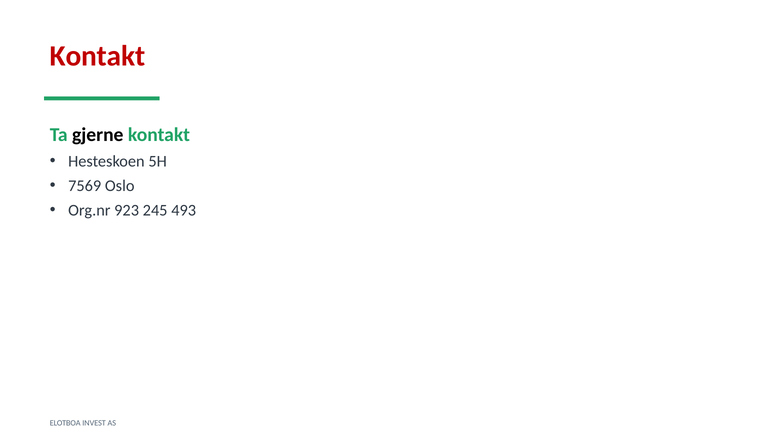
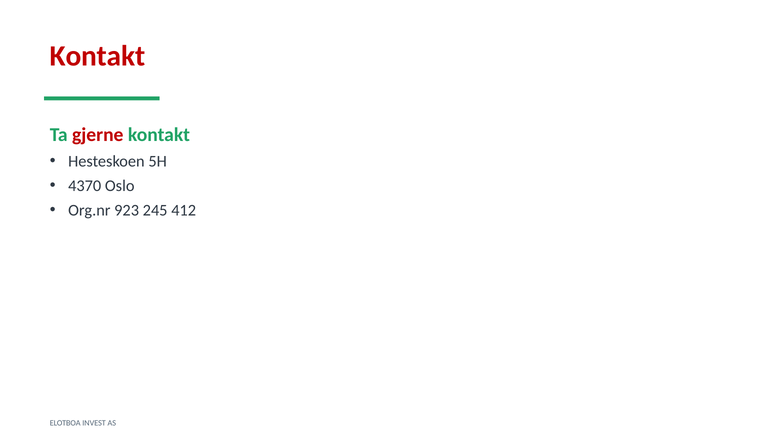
gjerne colour: black -> red
7569: 7569 -> 4370
493: 493 -> 412
